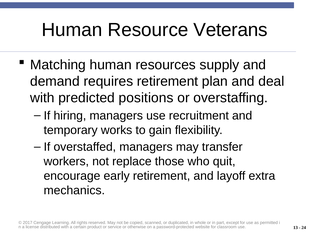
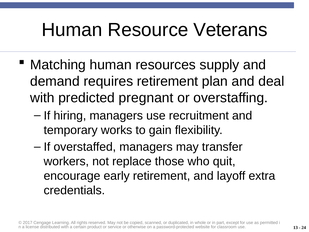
positions: positions -> pregnant
mechanics: mechanics -> credentials
